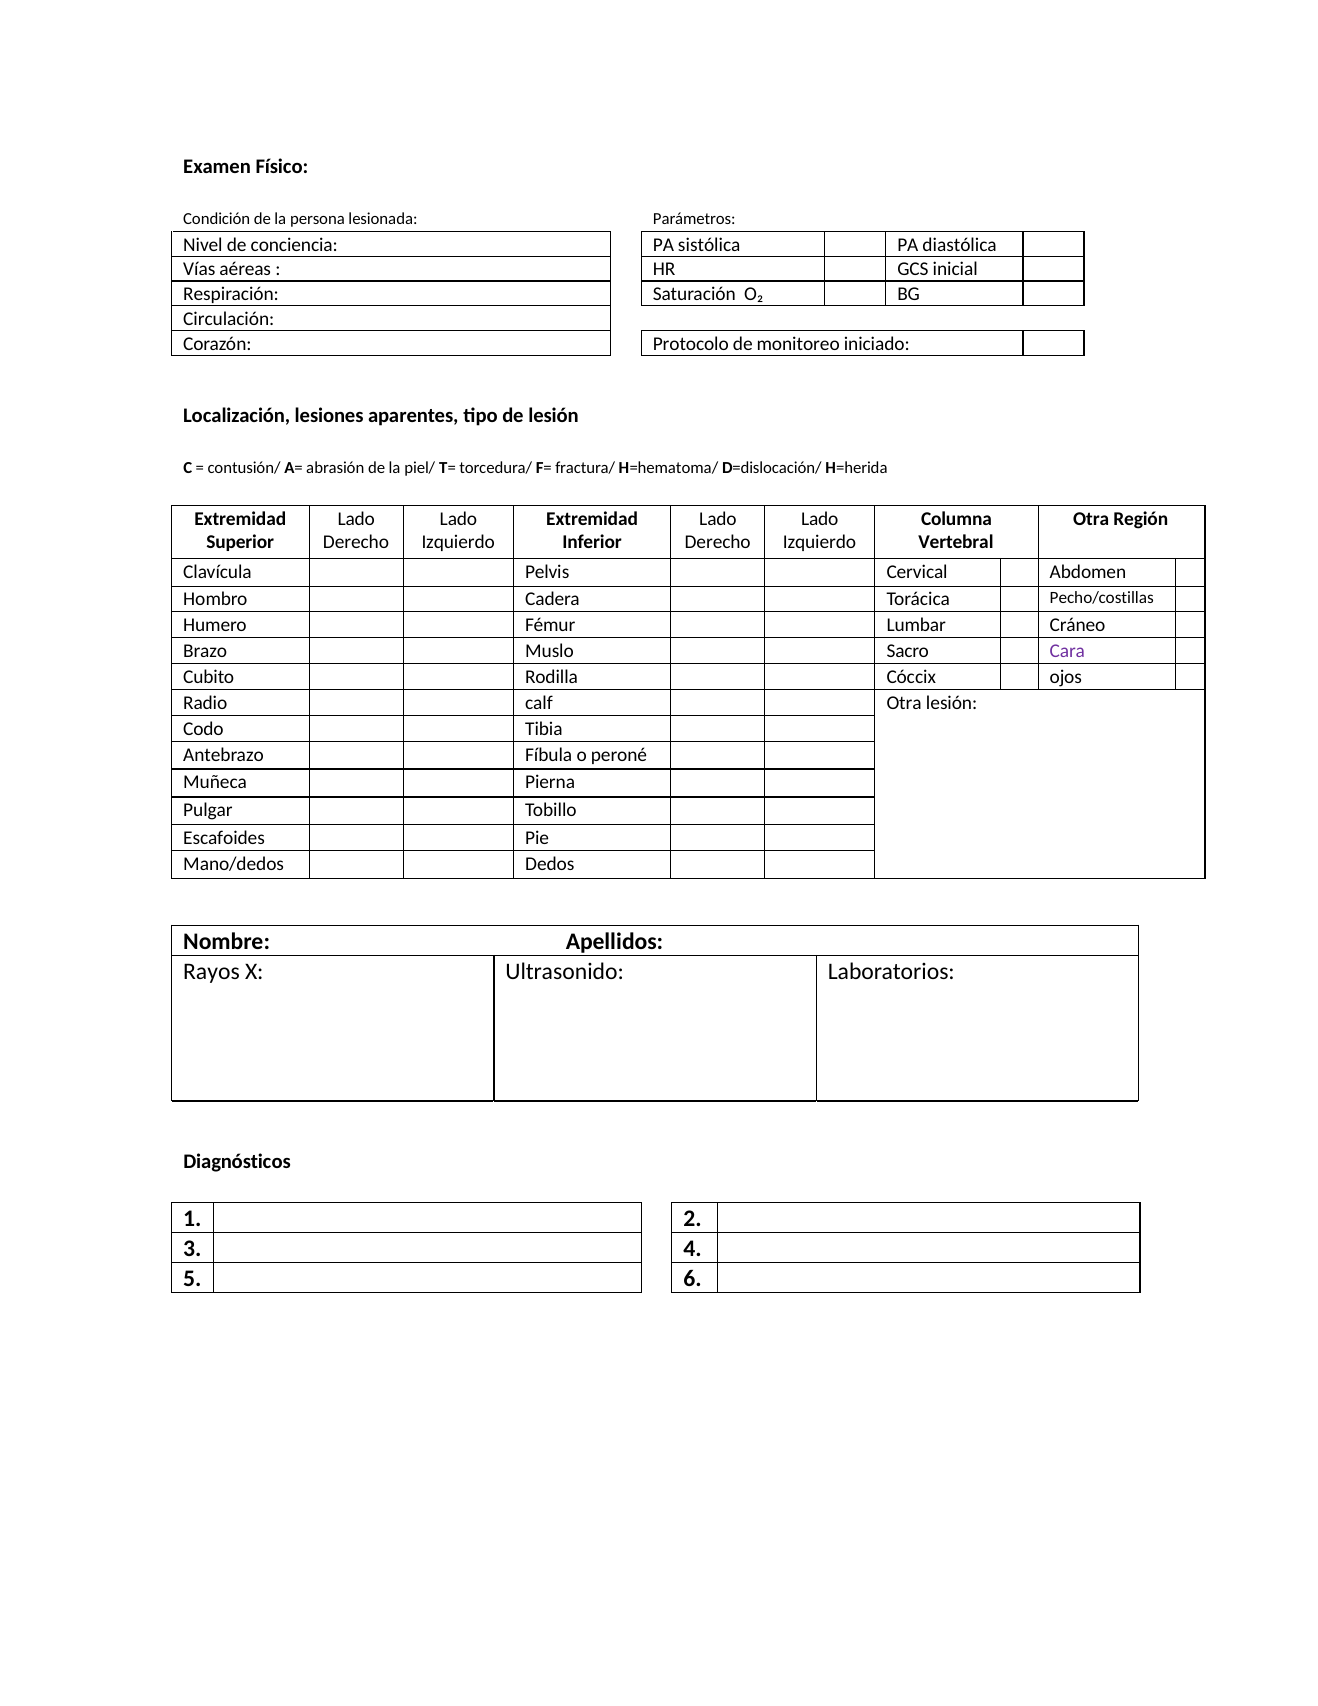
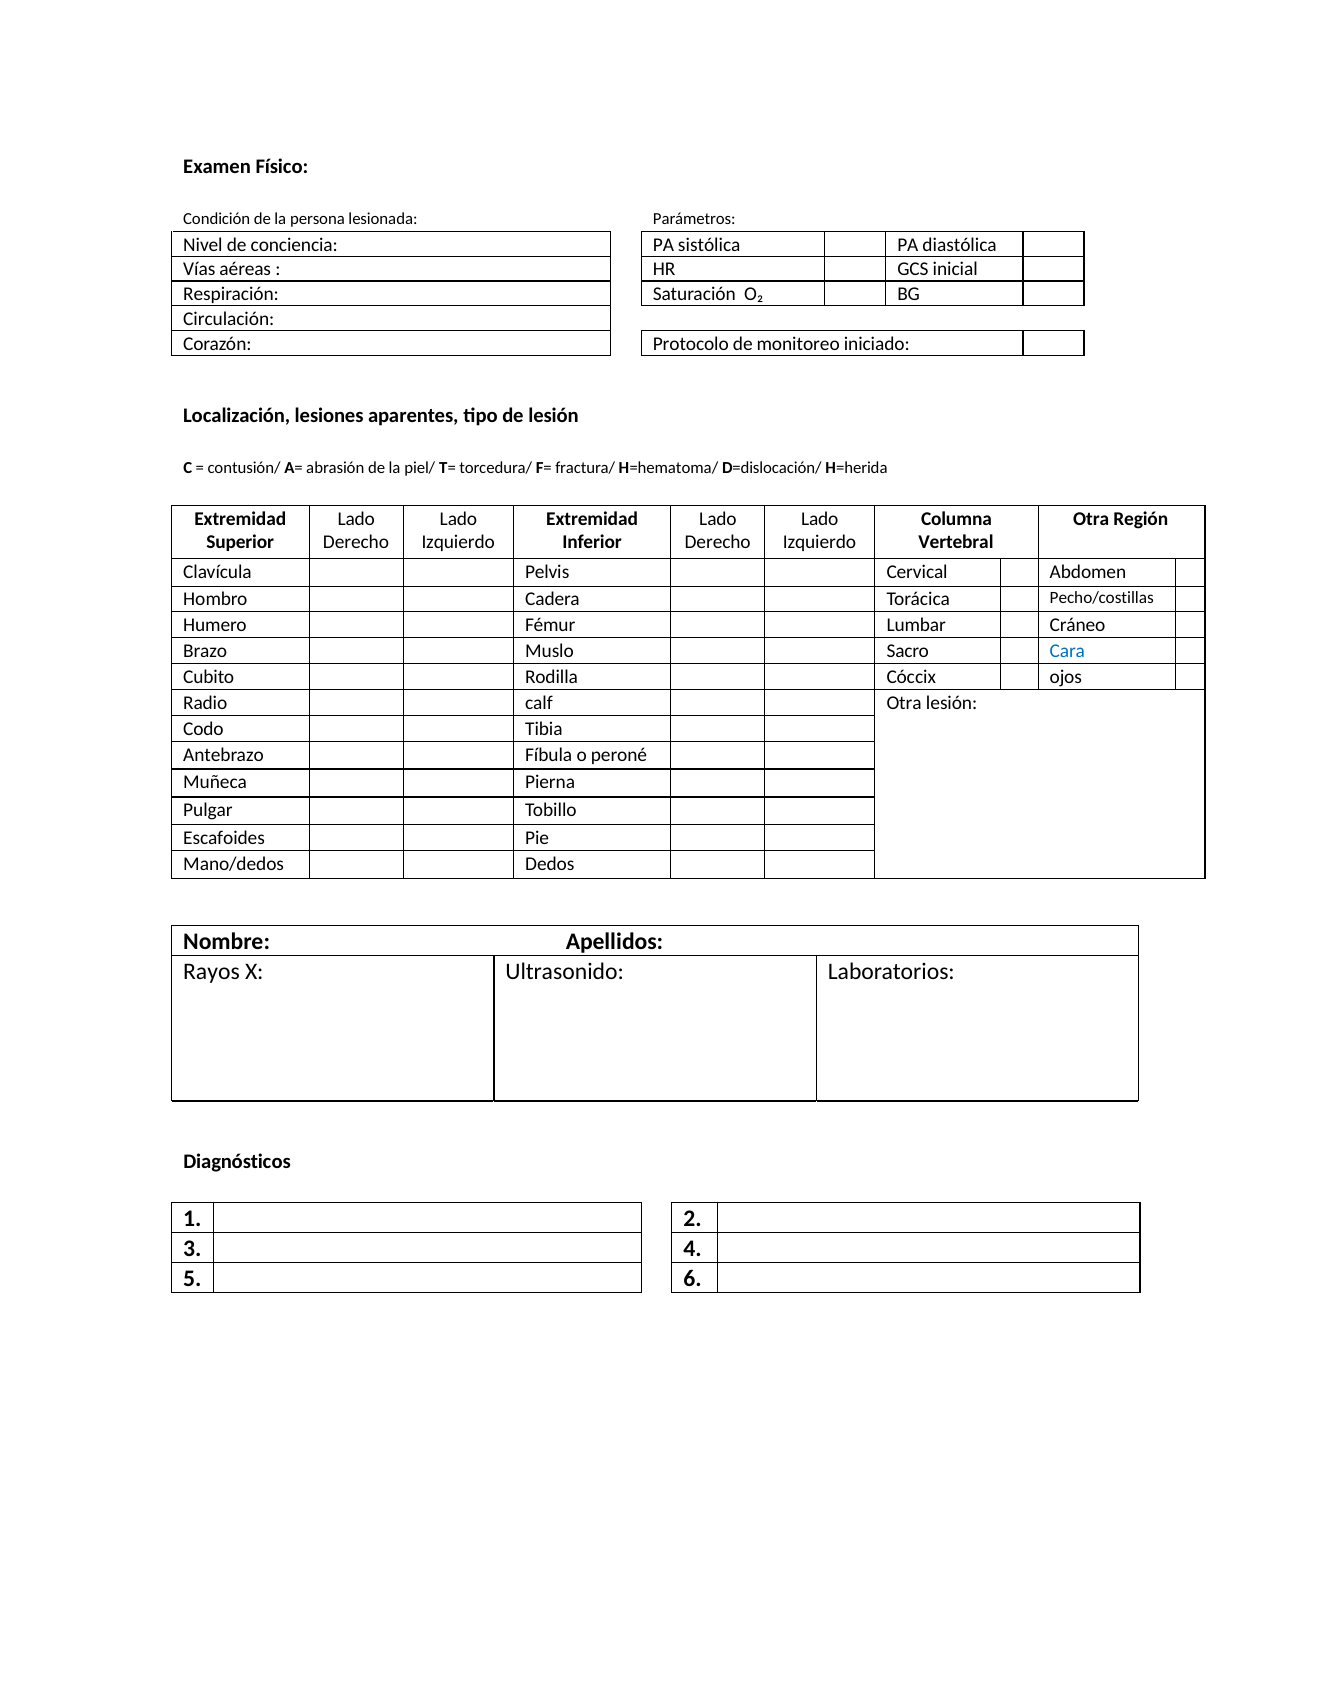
Cara colour: purple -> blue
